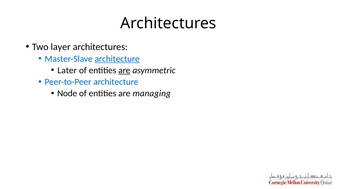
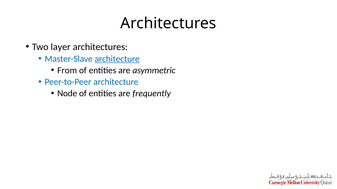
Later: Later -> From
are at (124, 71) underline: present -> none
managing: managing -> frequently
